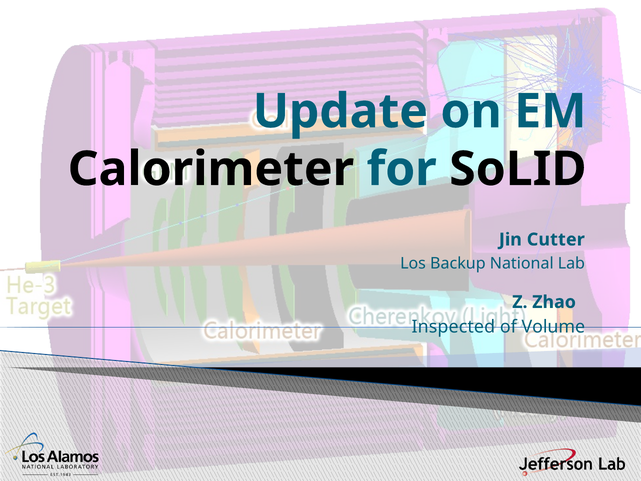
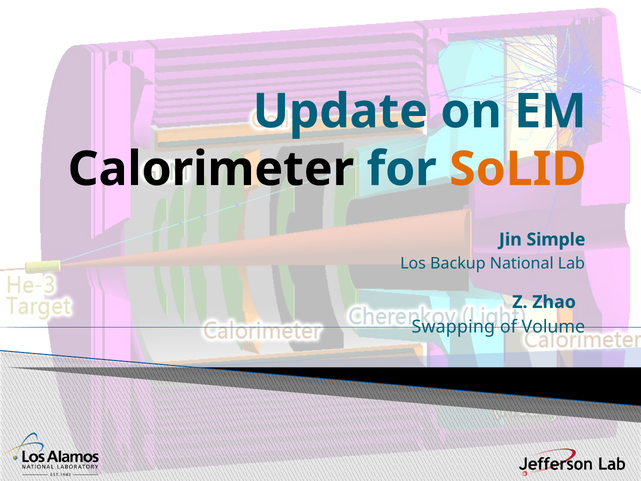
SoLID colour: black -> orange
Cutter: Cutter -> Simple
Inspected: Inspected -> Swapping
